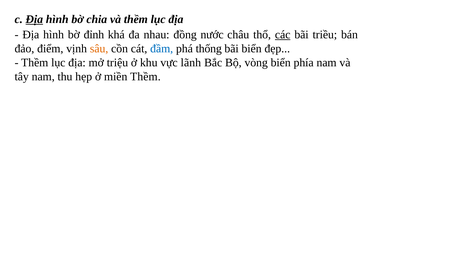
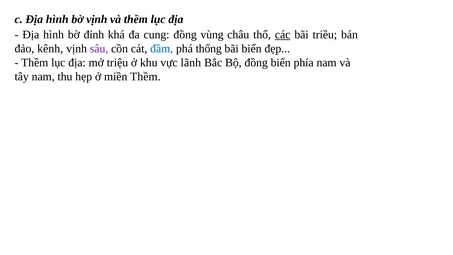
Địa at (34, 19) underline: present -> none
bờ chia: chia -> vịnh
nhau: nhau -> cung
nước: nước -> vùng
điểm: điểm -> kênh
sâu colour: orange -> purple
Bộ vòng: vòng -> đồng
